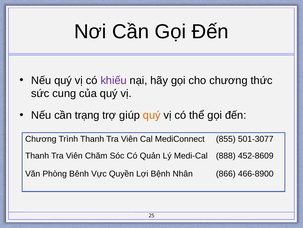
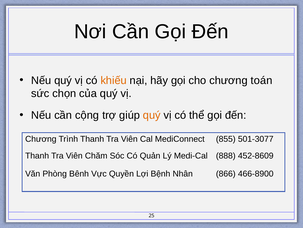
khiếu colour: purple -> orange
thức: thức -> toán
cung: cung -> chọn
trạng: trạng -> cộng
